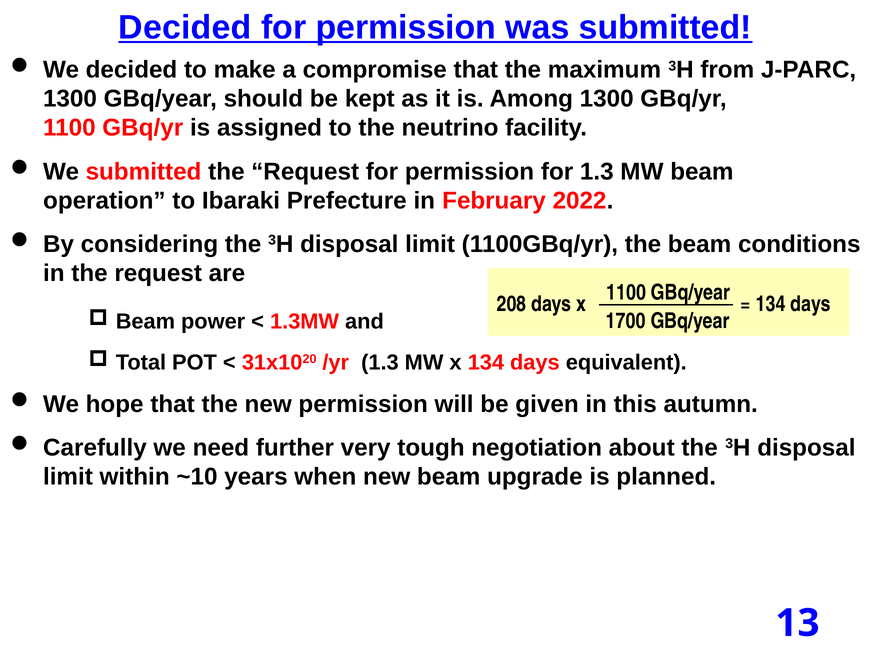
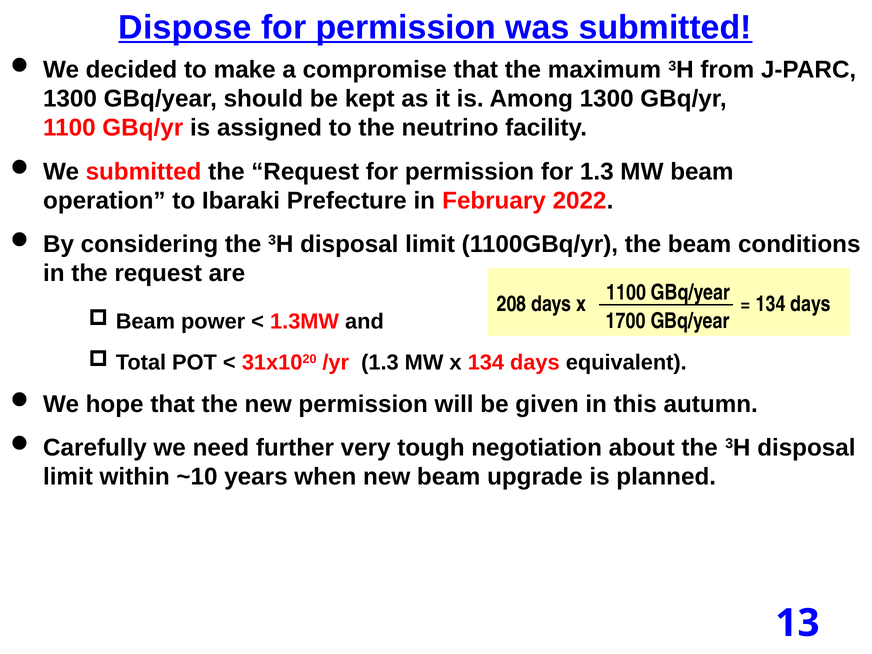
Decided at (185, 27): Decided -> Dispose
